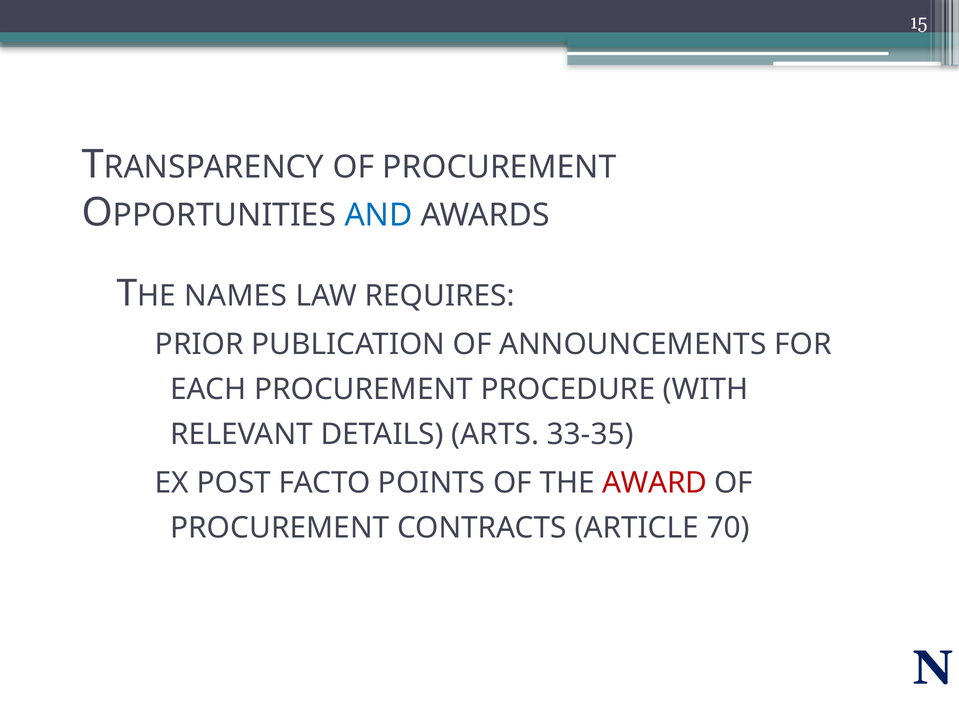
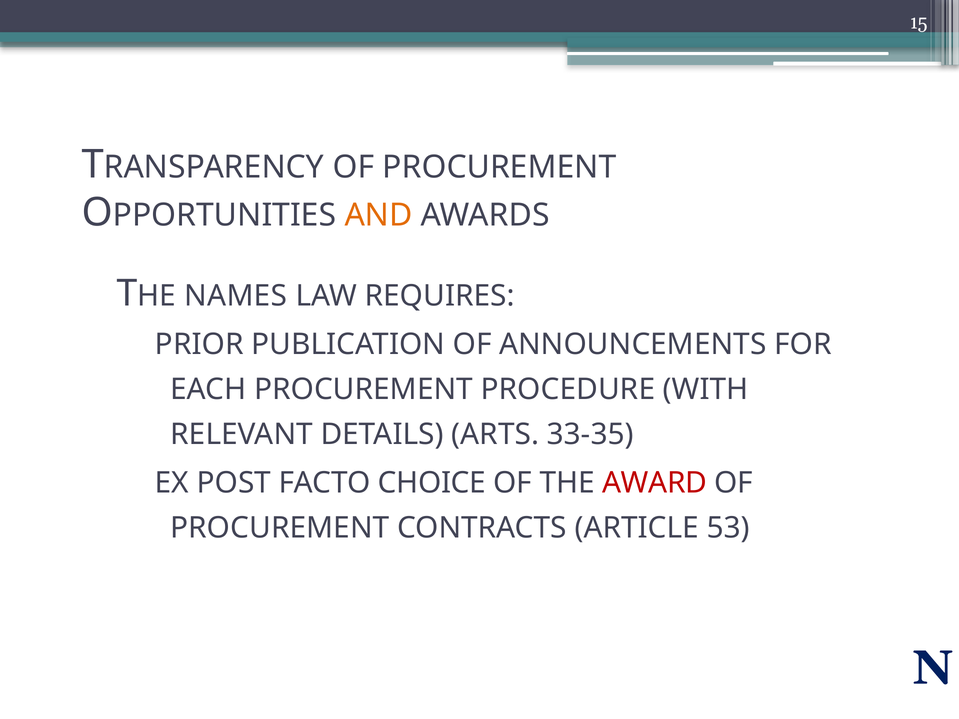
AND colour: blue -> orange
POINTS: POINTS -> CHOICE
70: 70 -> 53
